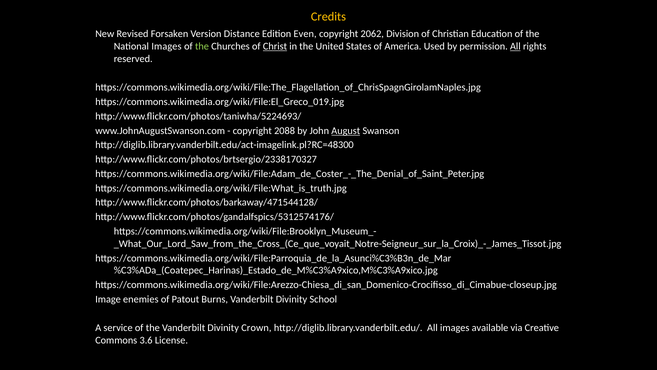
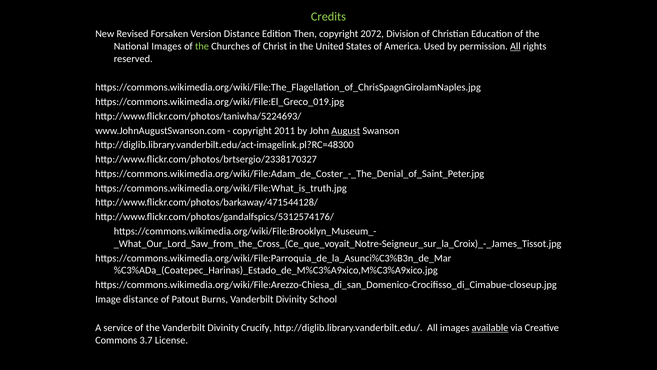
Credits colour: yellow -> light green
Even: Even -> Then
2062: 2062 -> 2072
Christ underline: present -> none
2088: 2088 -> 2011
Image enemies: enemies -> distance
Crown: Crown -> Crucify
available underline: none -> present
3.6: 3.6 -> 3.7
